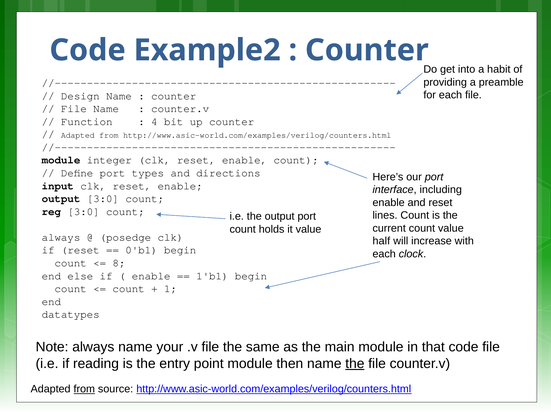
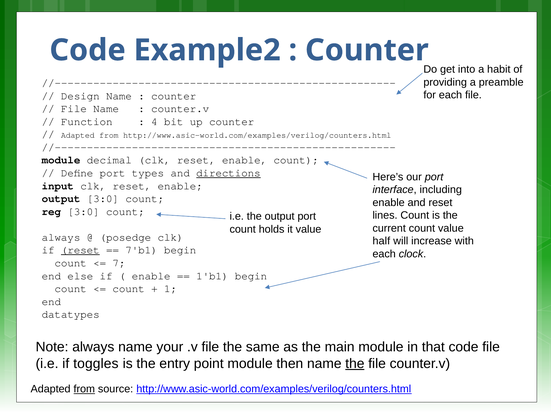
integer: integer -> decimal
directions underline: none -> present
reset at (80, 250) underline: none -> present
0'b1: 0'b1 -> 7'b1
8: 8 -> 7
reading: reading -> toggles
